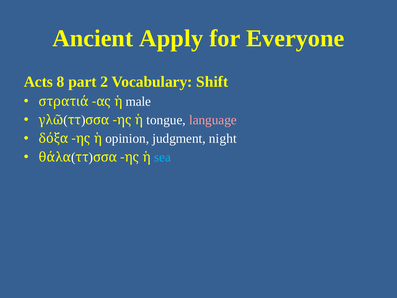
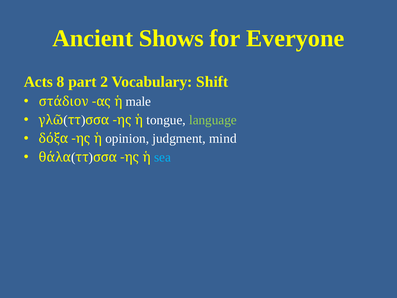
Apply: Apply -> Shows
στρατιά: στρατιά -> στάδιον
language colour: pink -> light green
night: night -> mind
